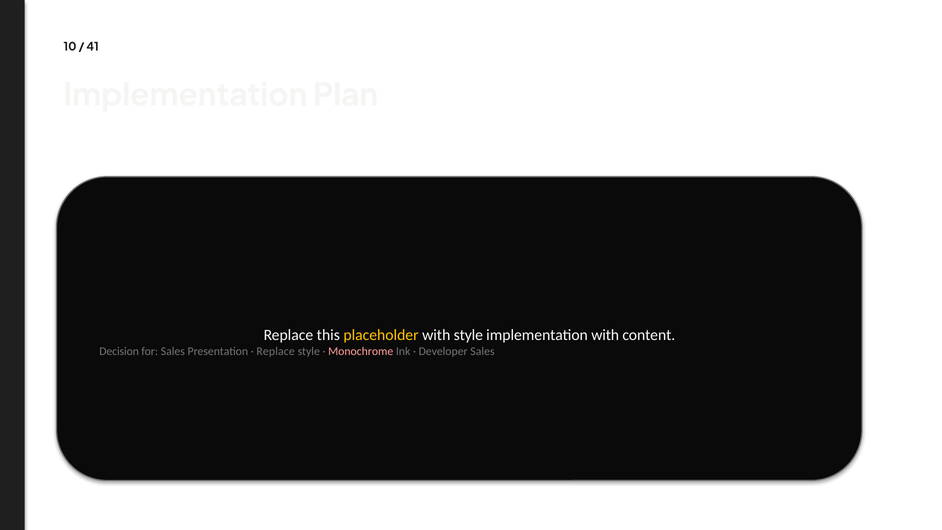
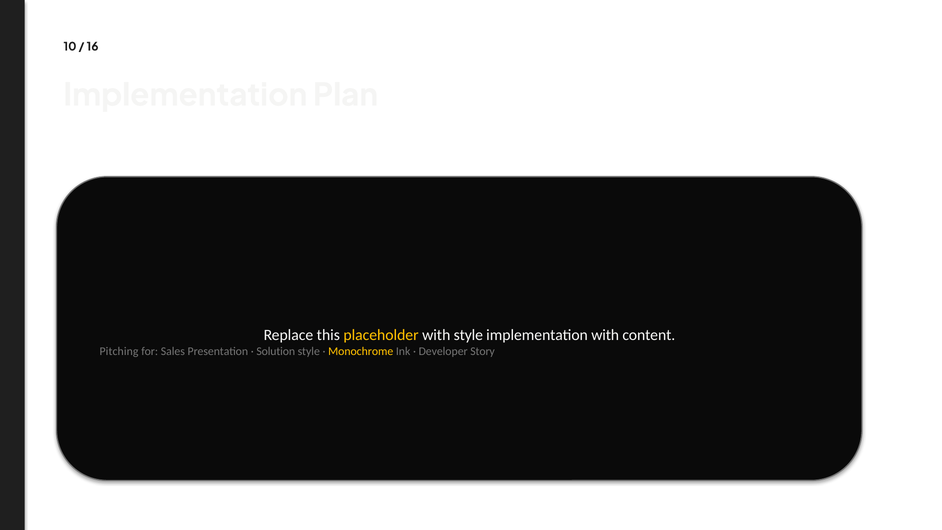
41: 41 -> 16
Decision: Decision -> Pitching
Replace at (276, 351): Replace -> Solution
Monochrome colour: pink -> yellow
Developer Sales: Sales -> Story
